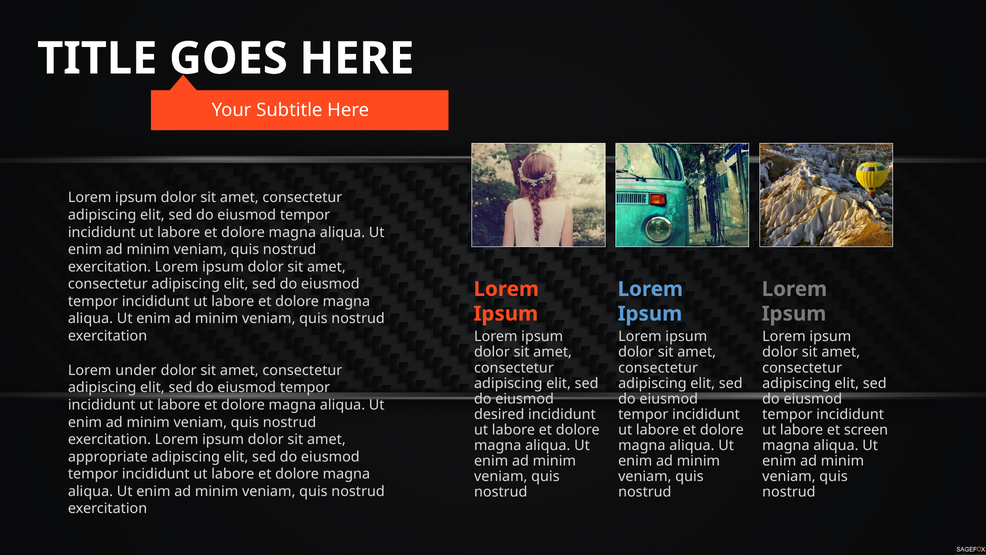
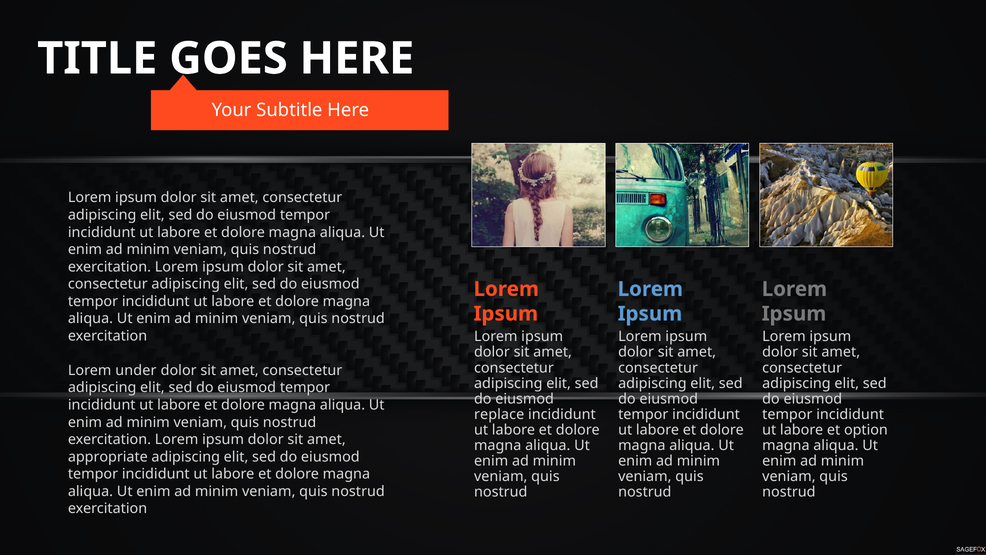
desired: desired -> replace
screen: screen -> option
